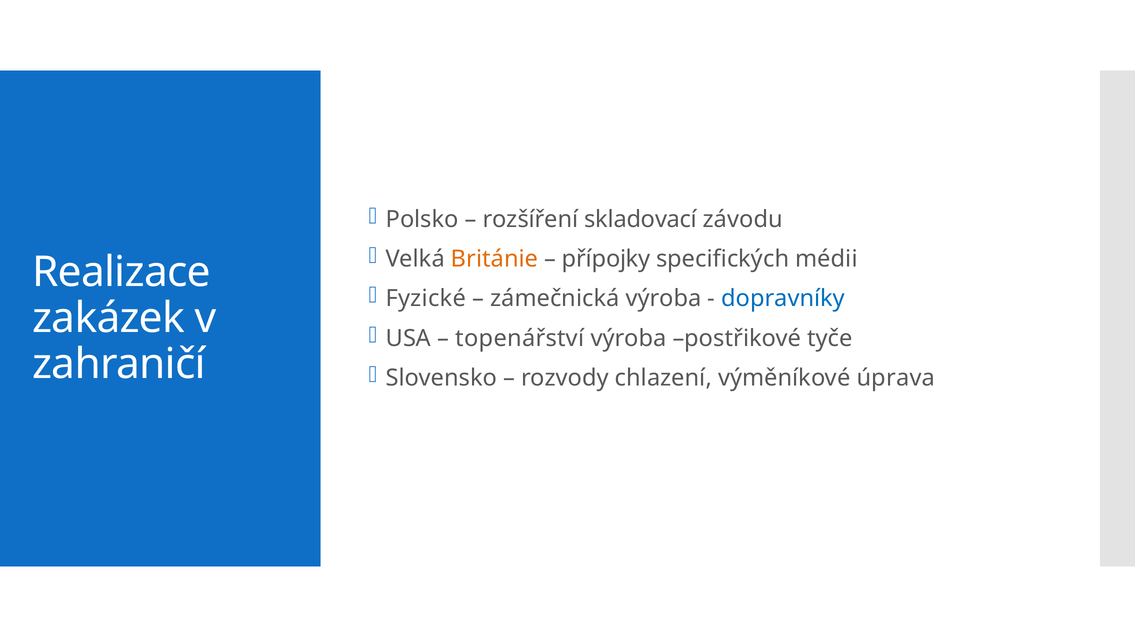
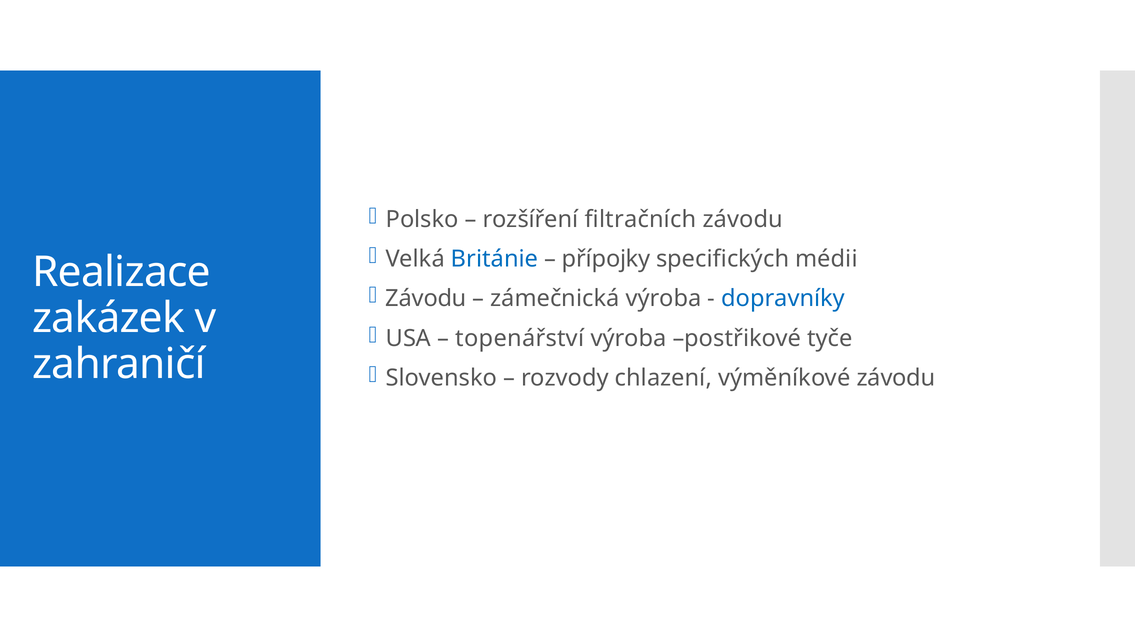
skladovací: skladovací -> filtračních
Británie colour: orange -> blue
Fyzické at (426, 299): Fyzické -> Závodu
výměníkové úprava: úprava -> závodu
